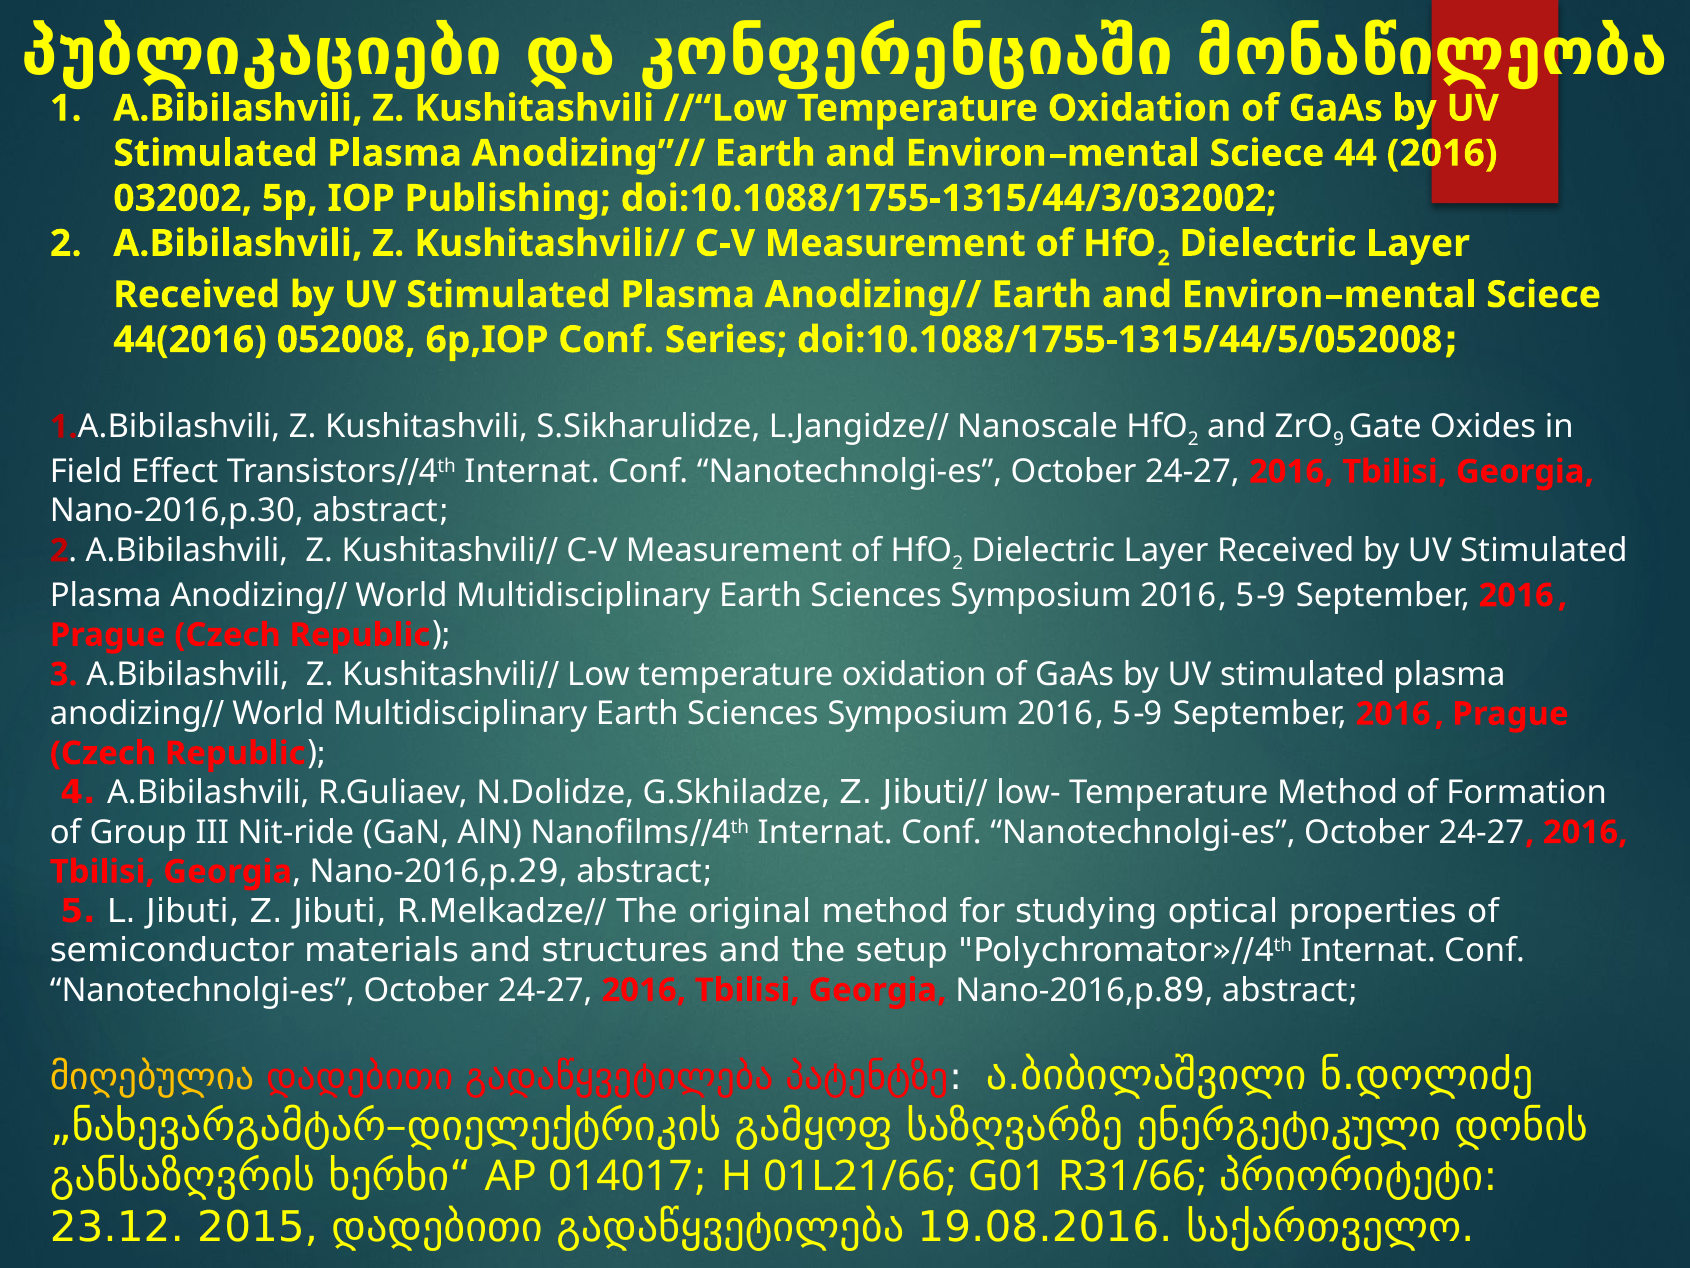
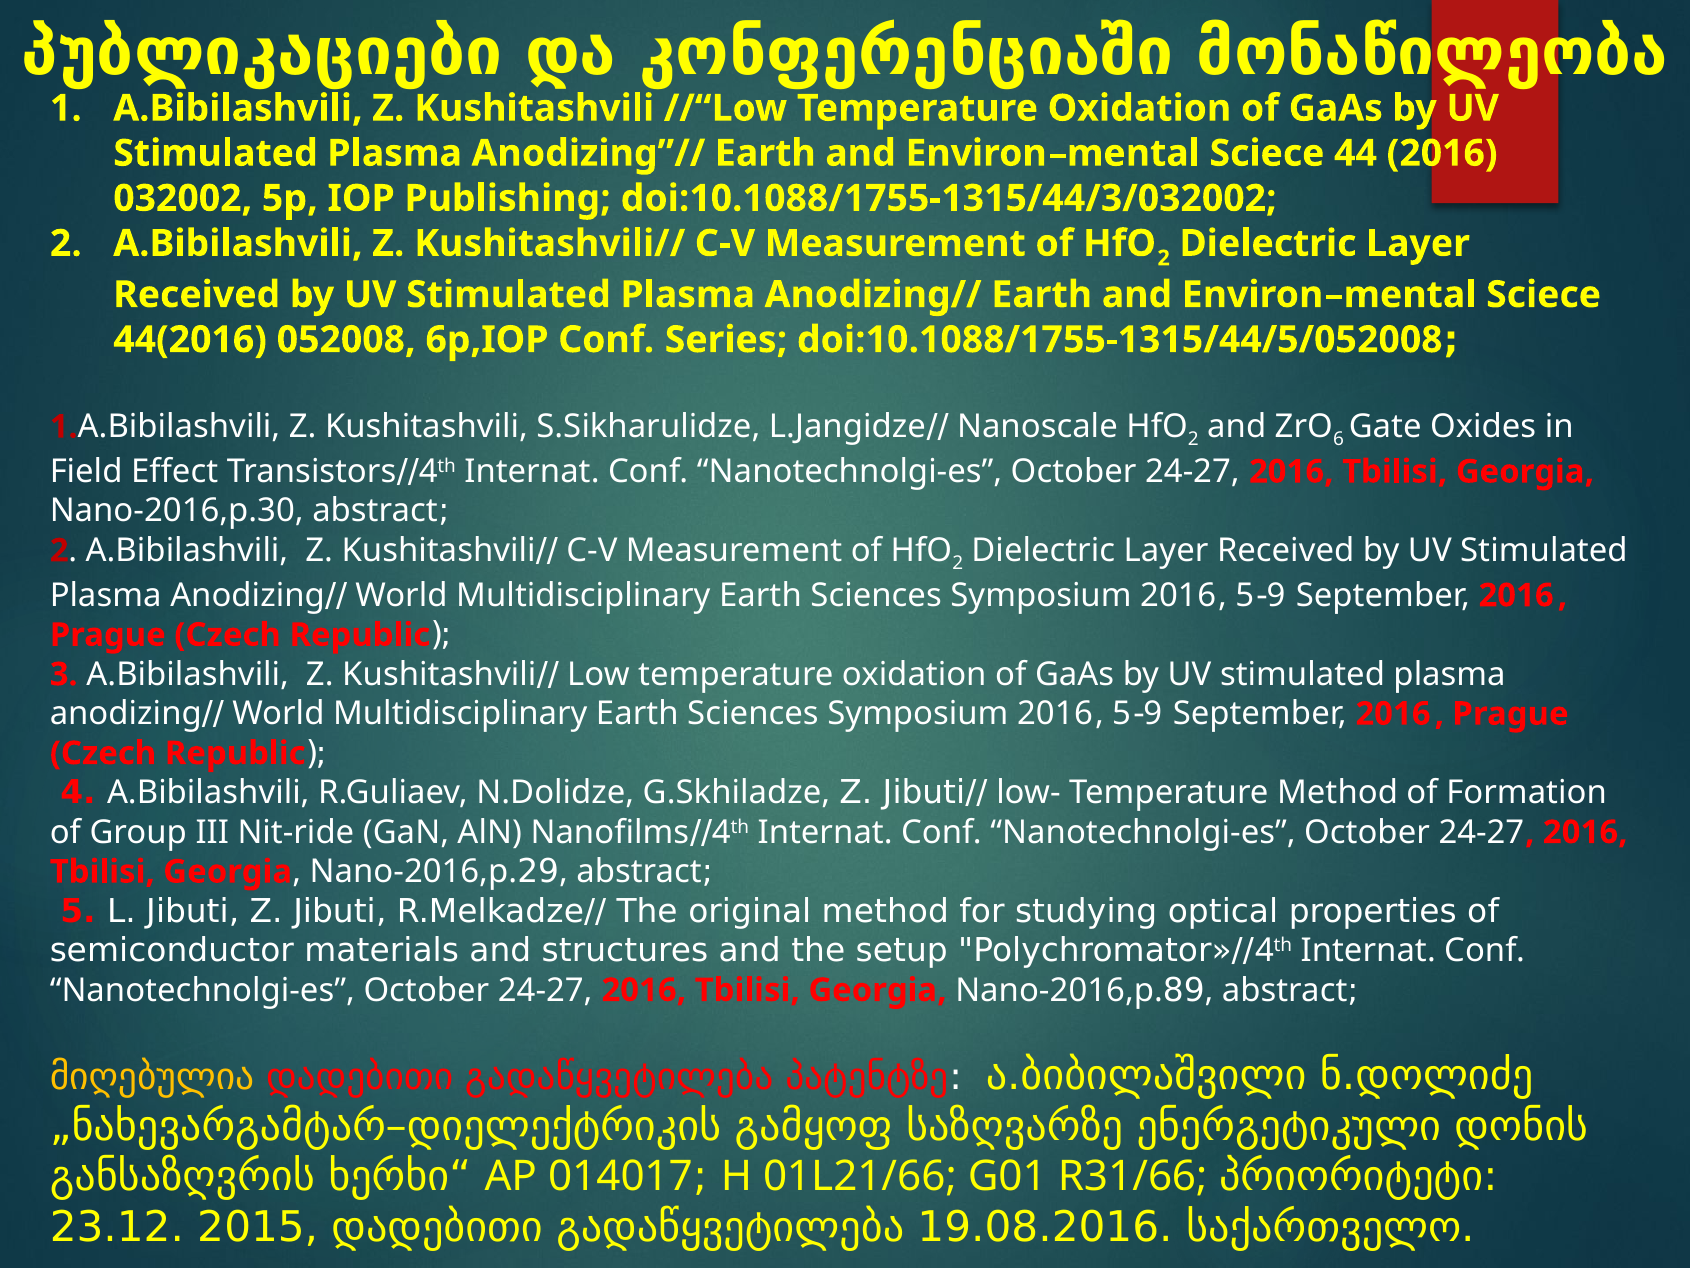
9 at (1339, 439): 9 -> 6
